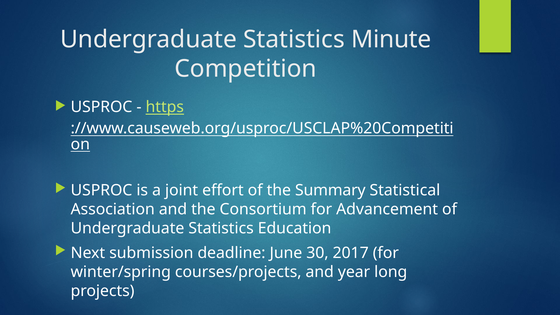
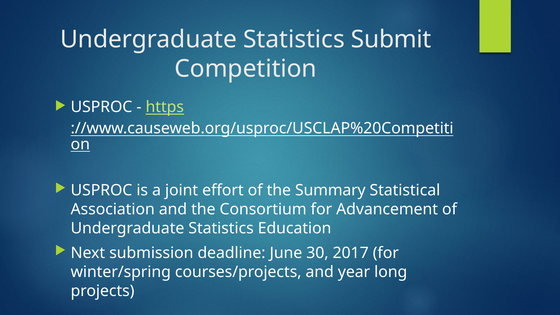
Minute: Minute -> Submit
